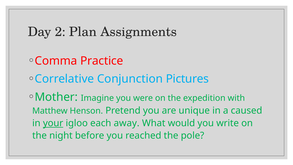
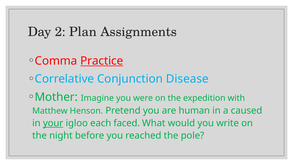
Practice underline: none -> present
Pictures: Pictures -> Disease
unique: unique -> human
away: away -> faced
